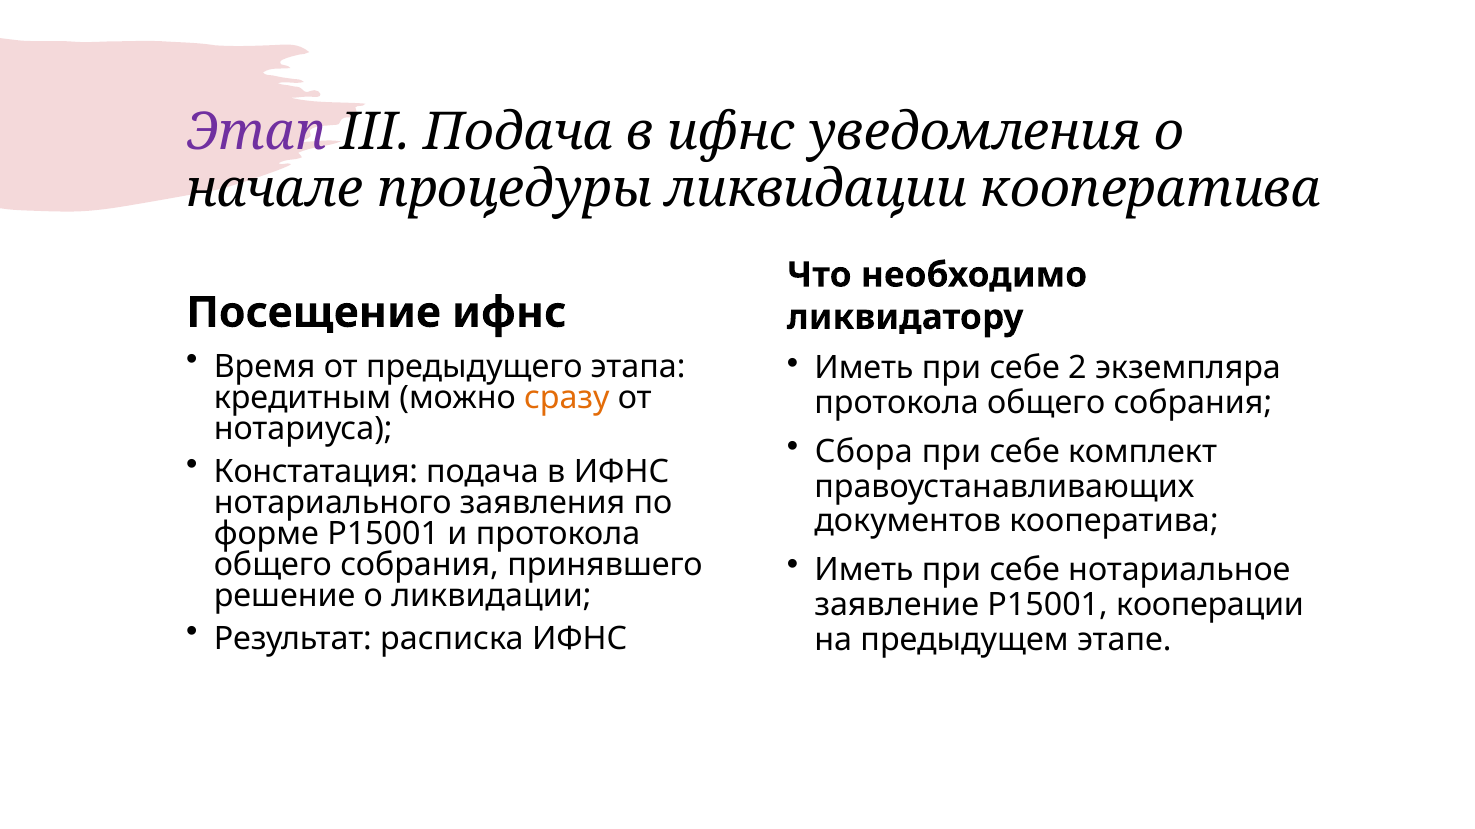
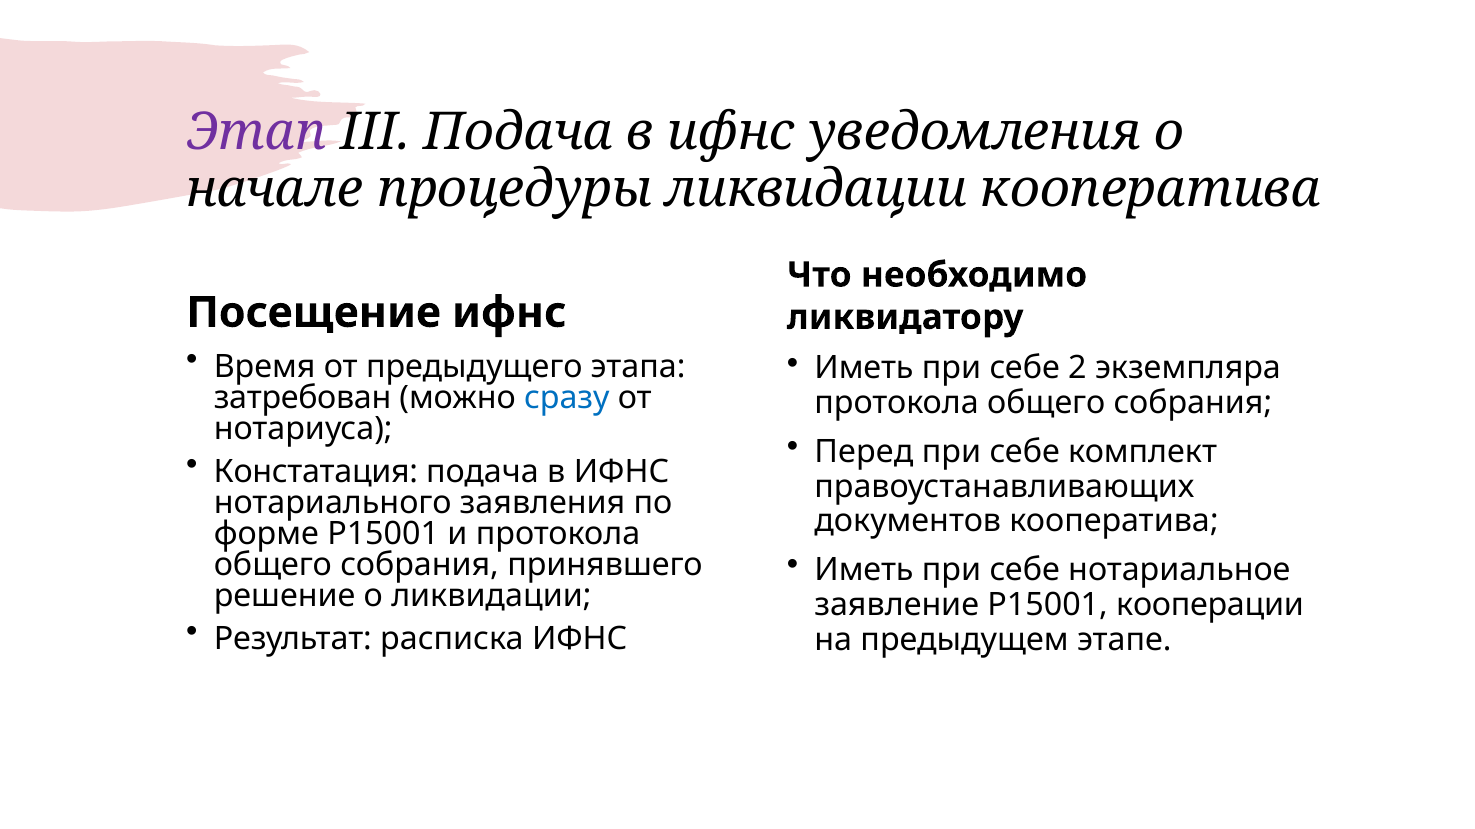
кредитным: кредитным -> затребован
сразу colour: orange -> blue
Сбора: Сбора -> Перед
